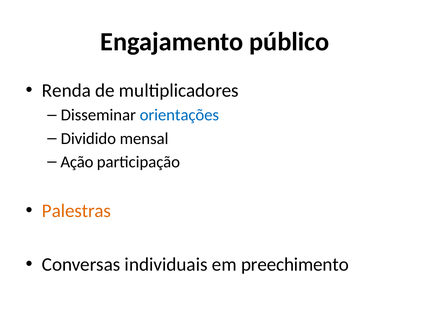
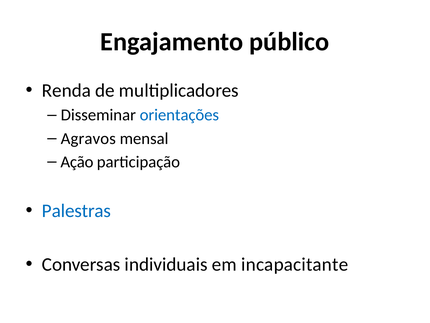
Dividido: Dividido -> Agravos
Palestras colour: orange -> blue
preechimento: preechimento -> incapacitante
